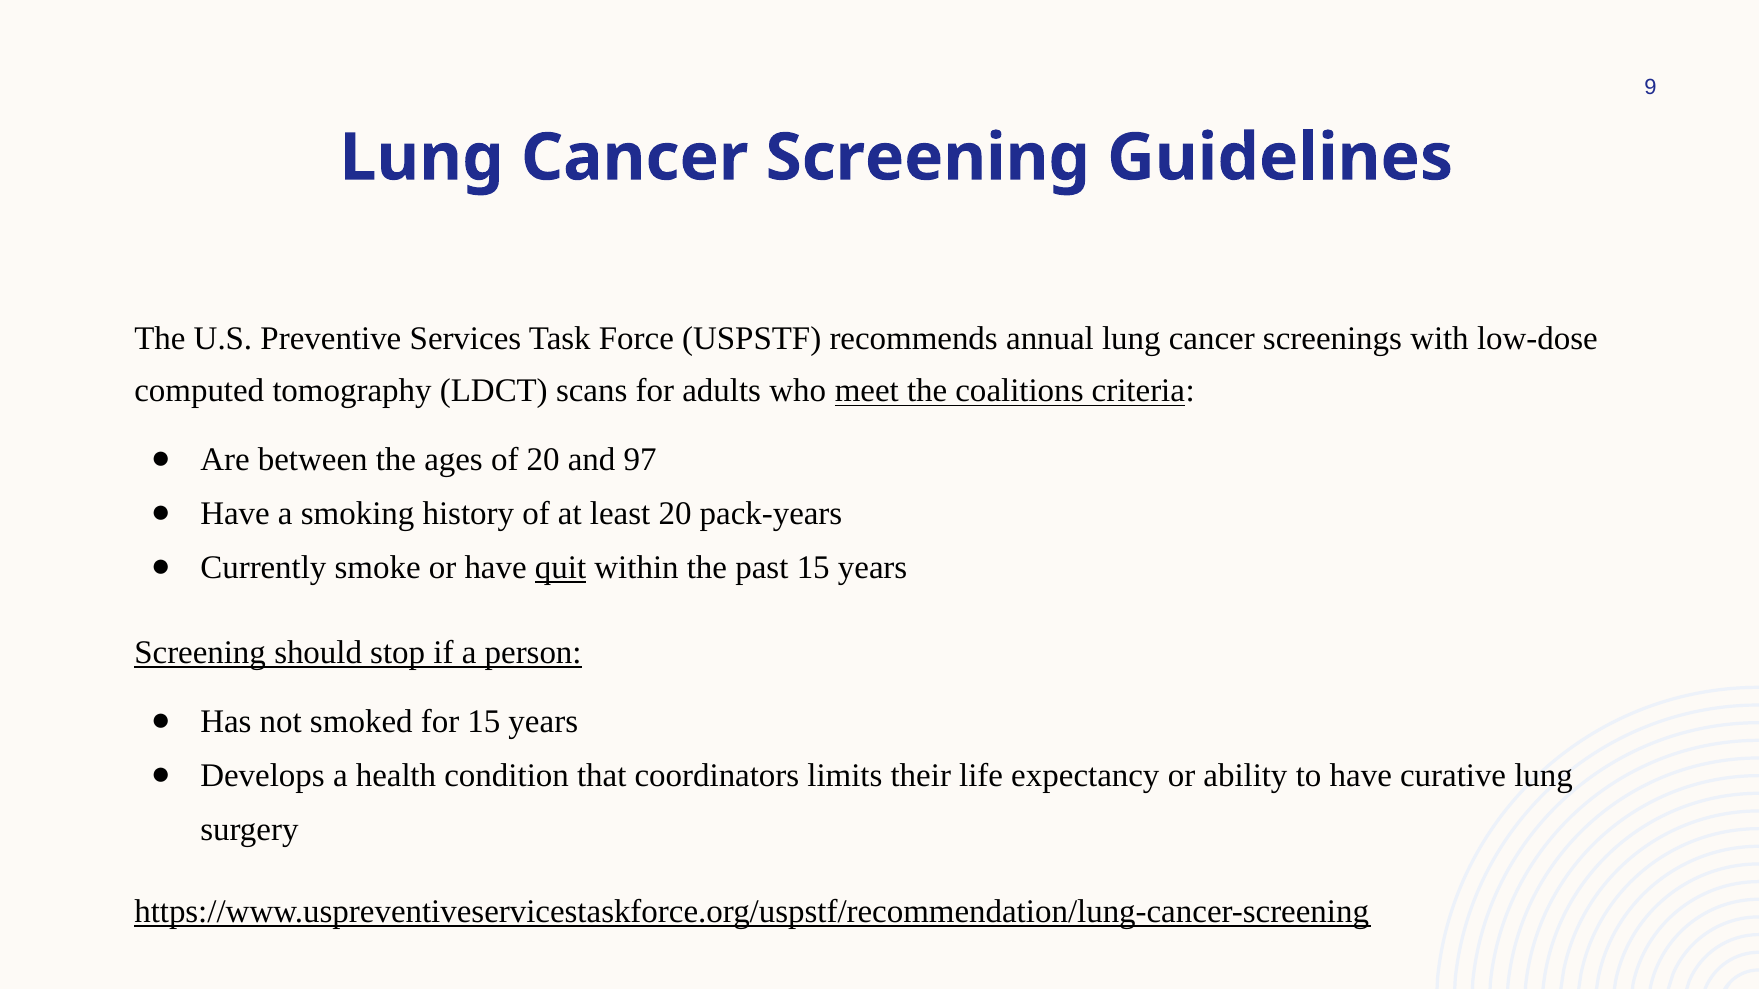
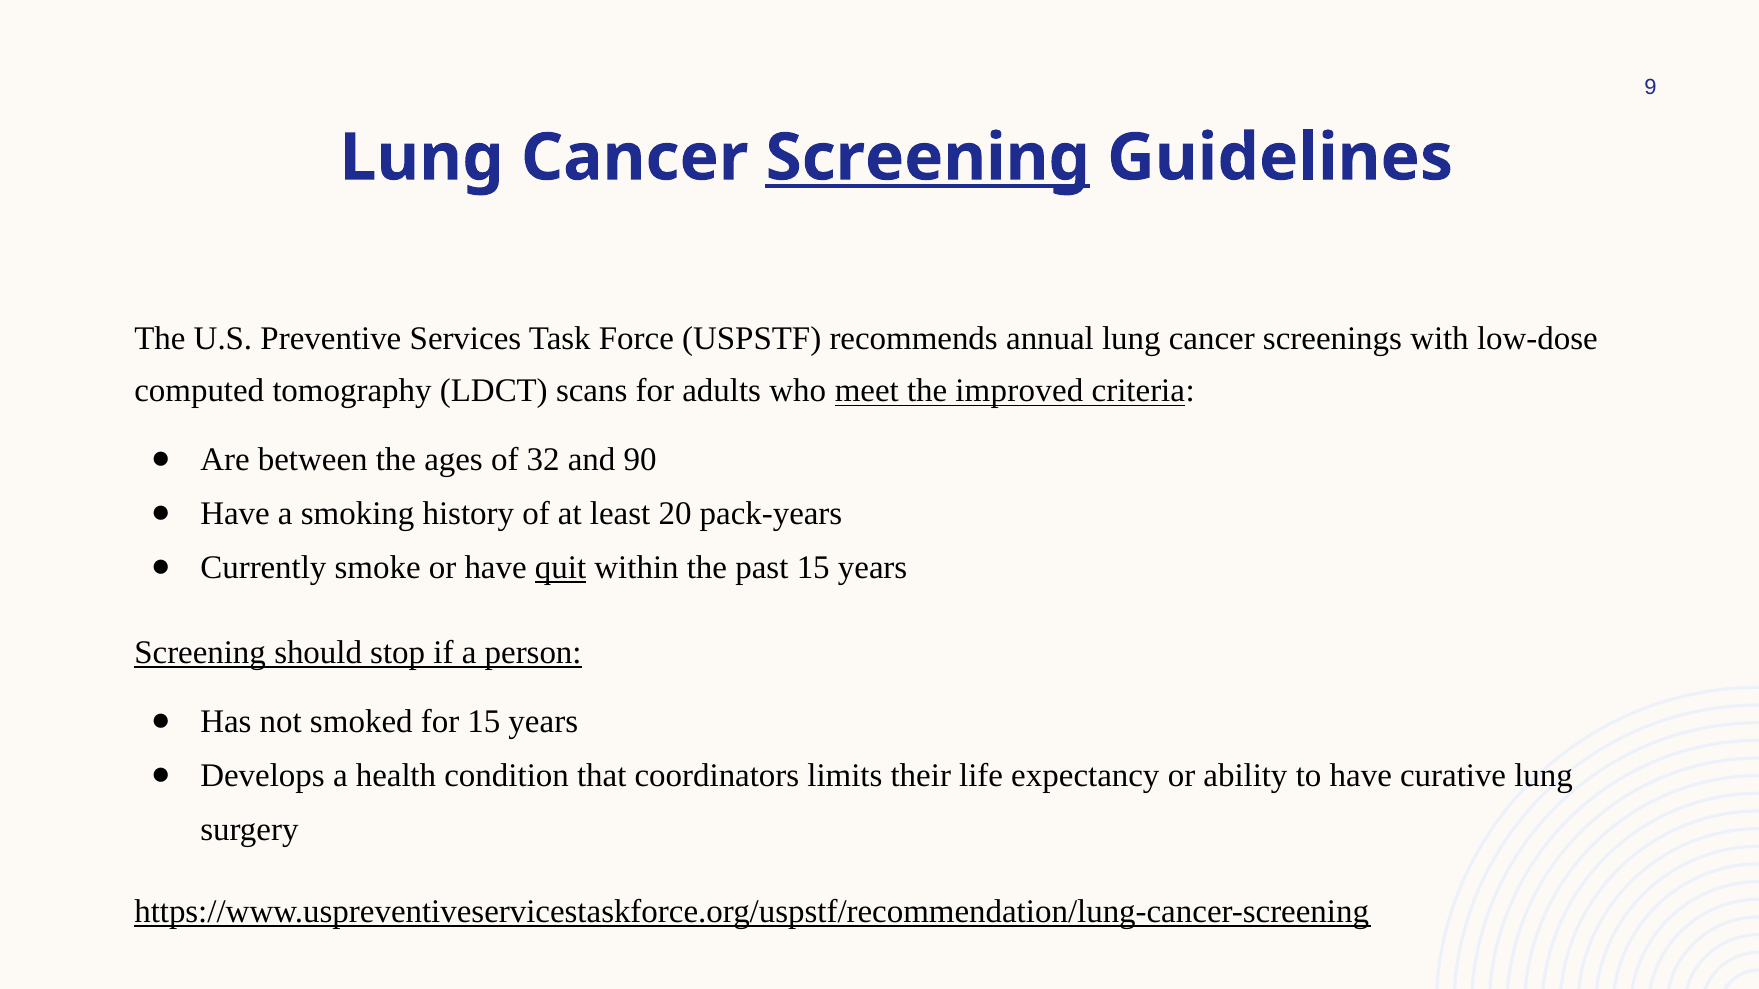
Screening at (928, 158) underline: none -> present
coalitions: coalitions -> improved
of 20: 20 -> 32
97: 97 -> 90
